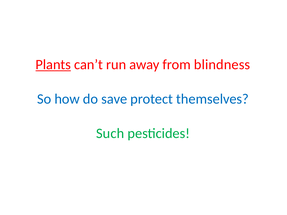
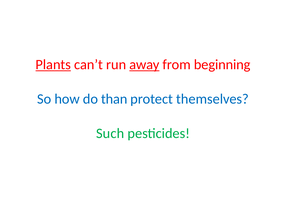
away underline: none -> present
blindness: blindness -> beginning
save: save -> than
